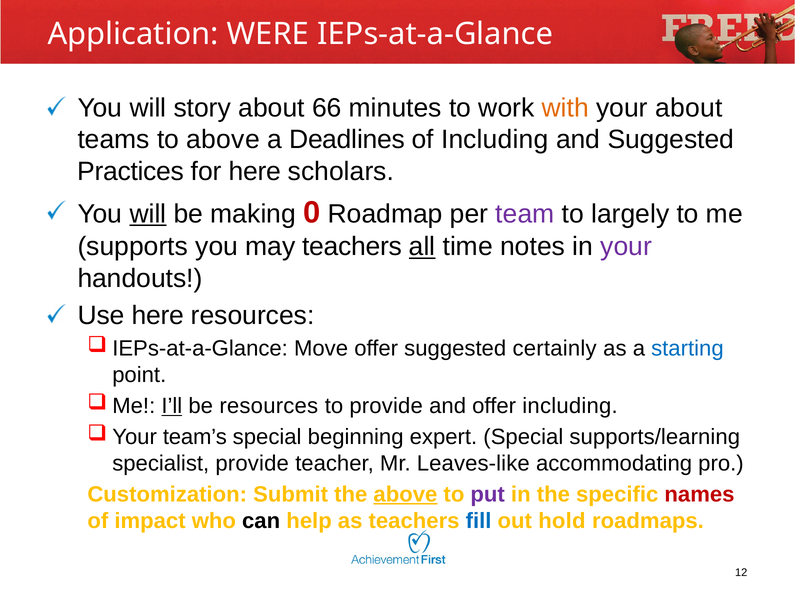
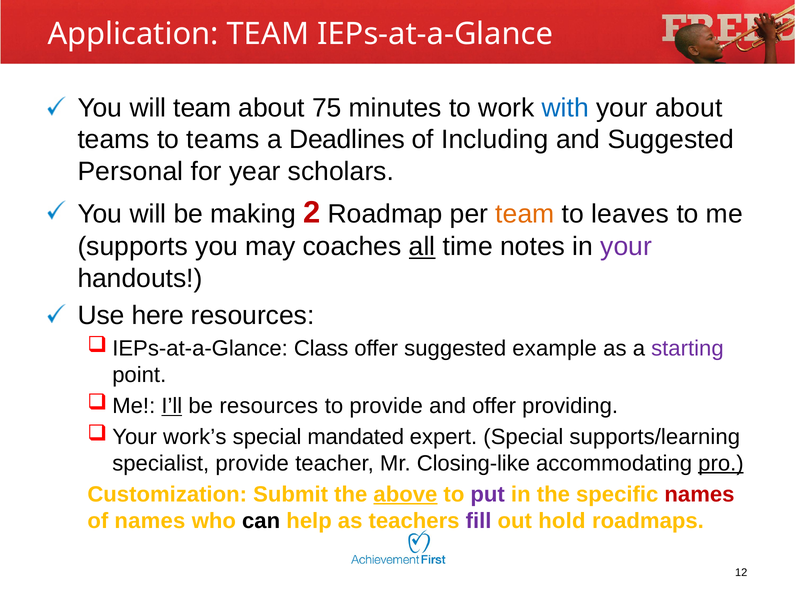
Application WERE: WERE -> TEAM
will story: story -> team
66: 66 -> 75
with colour: orange -> blue
to above: above -> teams
Practices: Practices -> Personal
for here: here -> year
will at (148, 214) underline: present -> none
0: 0 -> 2
team at (525, 214) colour: purple -> orange
largely: largely -> leaves
may teachers: teachers -> coaches
Move: Move -> Class
certainly: certainly -> example
starting colour: blue -> purple
offer including: including -> providing
team’s: team’s -> work’s
beginning: beginning -> mandated
Leaves-like: Leaves-like -> Closing-like
pro underline: none -> present
of impact: impact -> names
fill colour: blue -> purple
